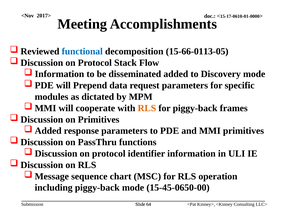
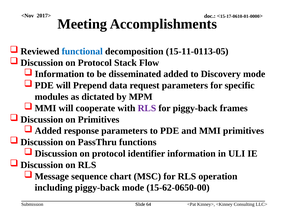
15-66-0113-05: 15-66-0113-05 -> 15-11-0113-05
RLS at (147, 108) colour: orange -> purple
15-45-0650-00: 15-45-0650-00 -> 15-62-0650-00
